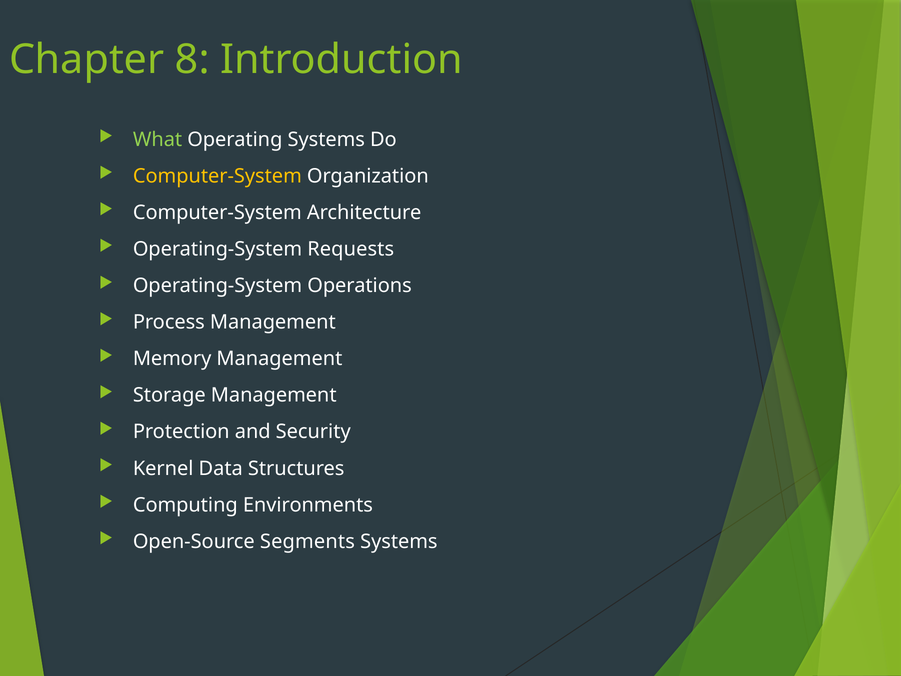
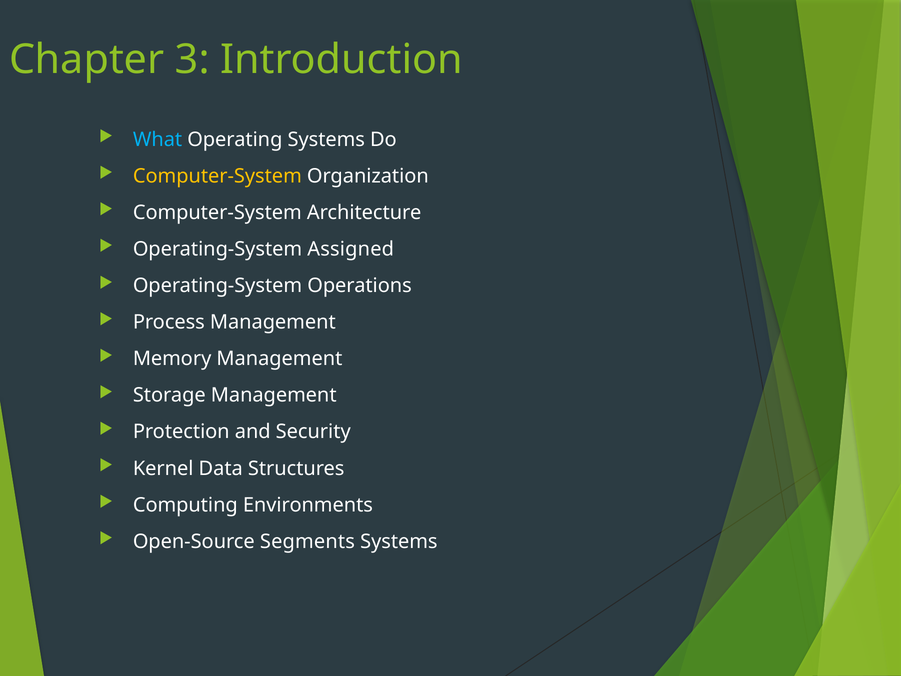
8: 8 -> 3
What colour: light green -> light blue
Requests: Requests -> Assigned
